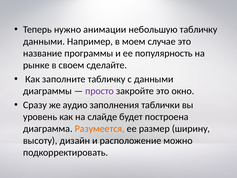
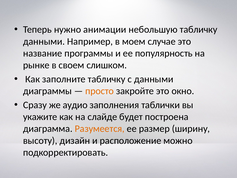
сделайте: сделайте -> слишком
просто colour: purple -> orange
уровень: уровень -> укажите
